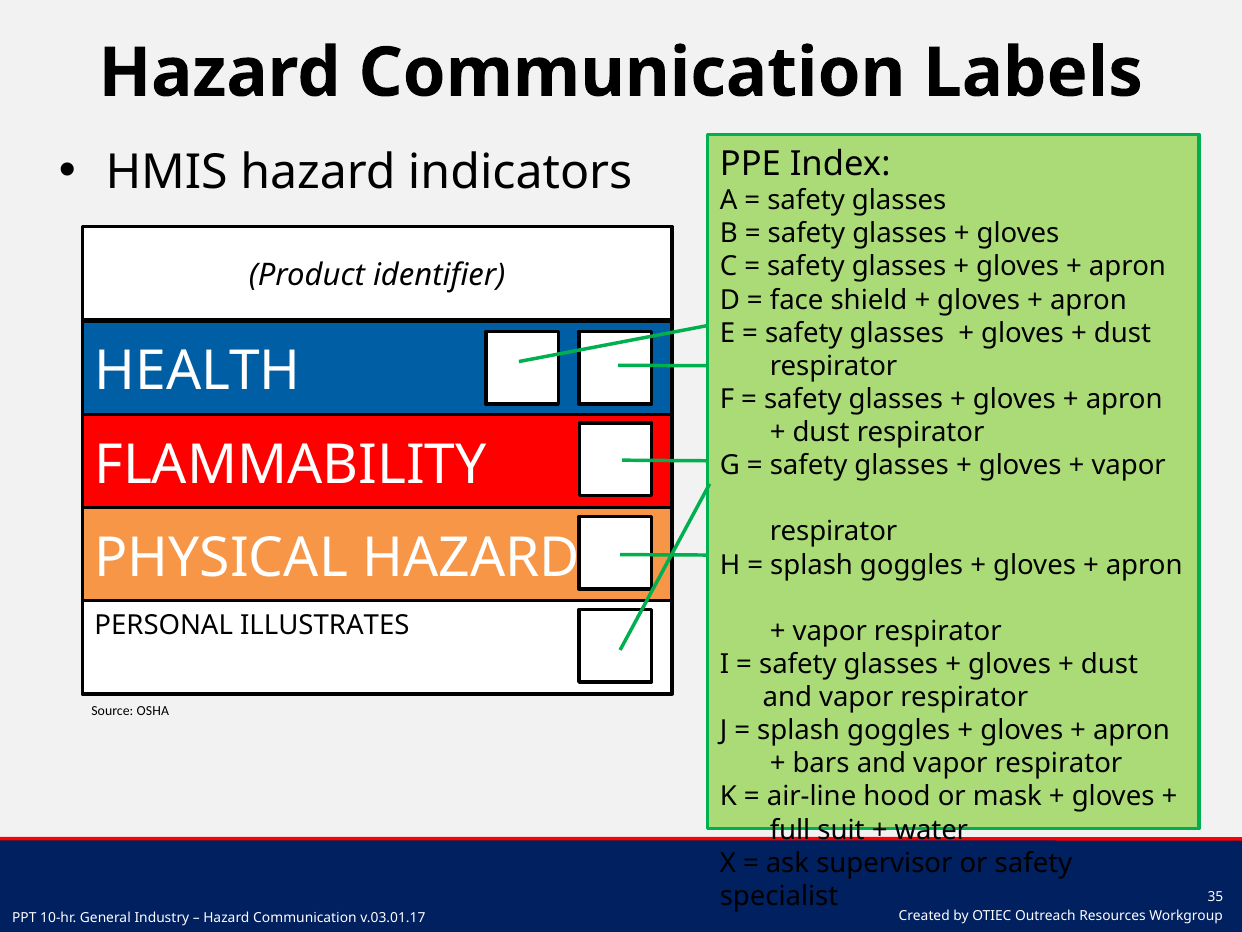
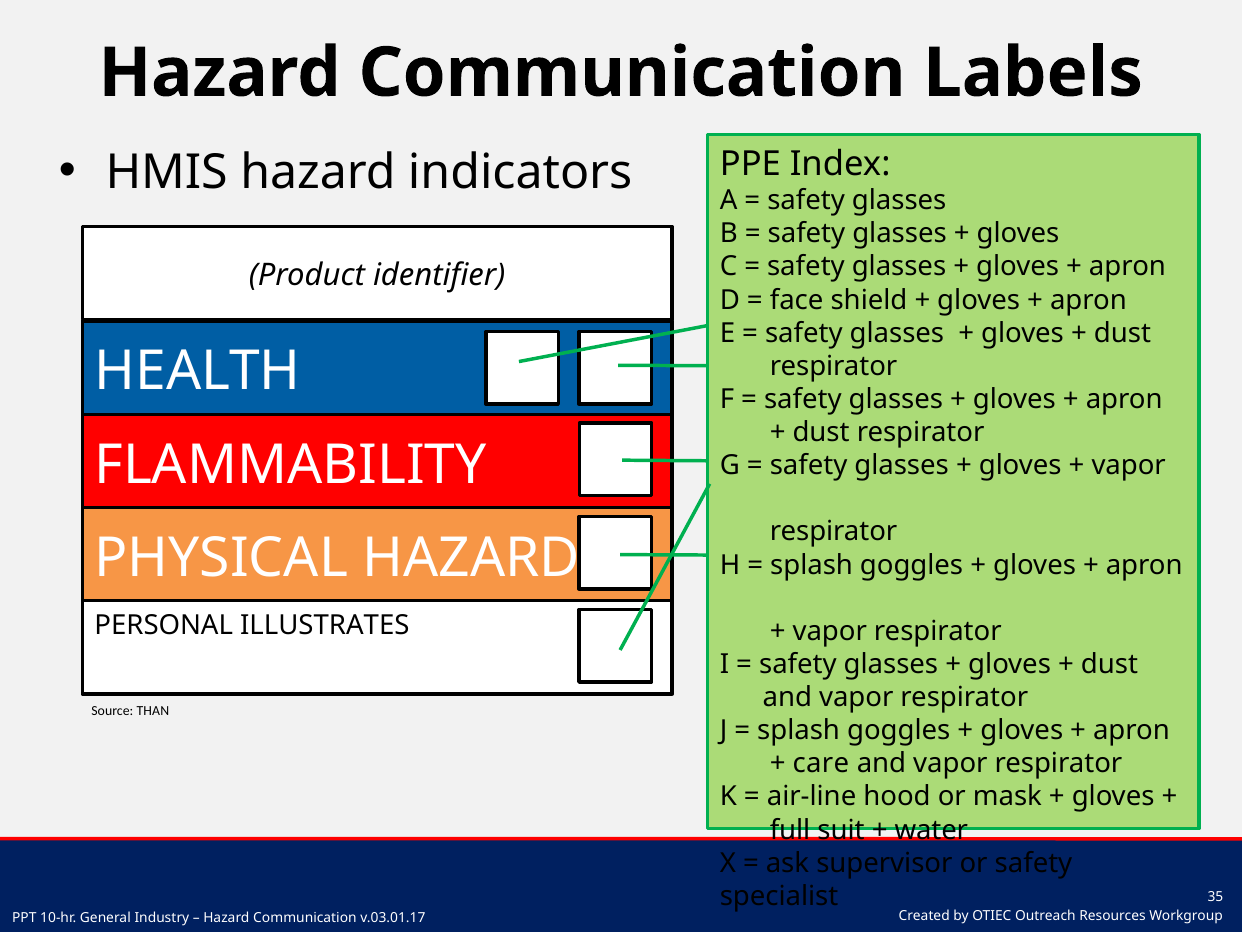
OSHA: OSHA -> THAN
bars: bars -> care
